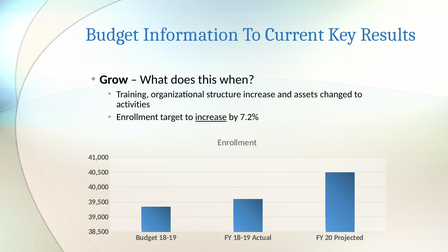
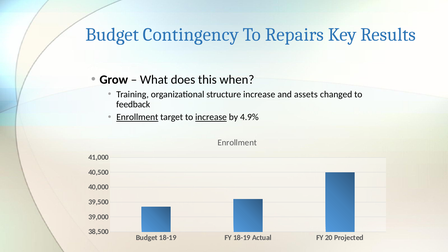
Information: Information -> Contingency
Current: Current -> Repairs
activities: activities -> feedback
Enrollment at (137, 117) underline: none -> present
7.2%: 7.2% -> 4.9%
